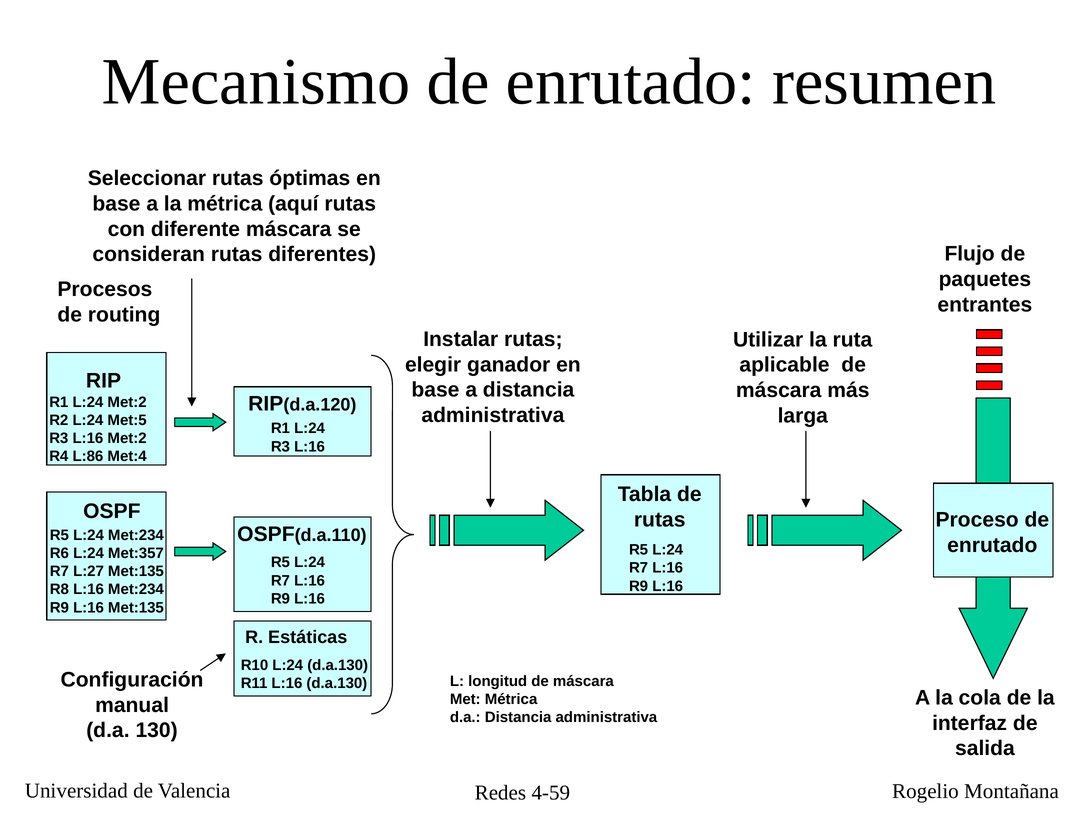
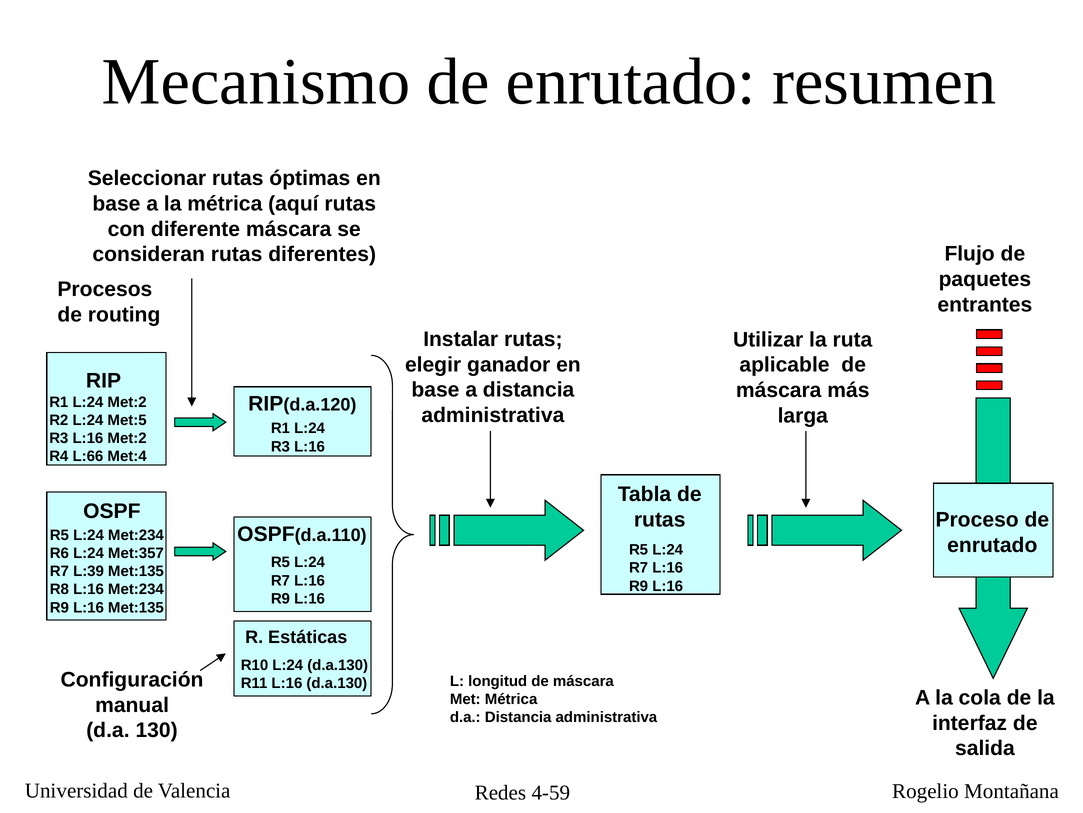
L:86: L:86 -> L:66
L:27: L:27 -> L:39
